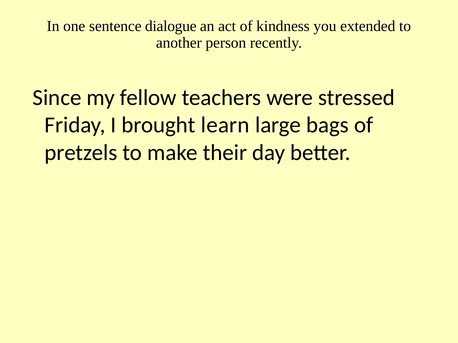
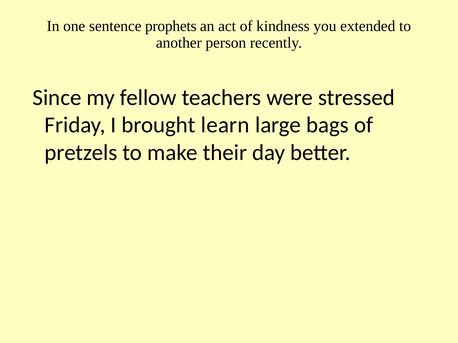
dialogue: dialogue -> prophets
